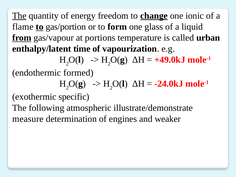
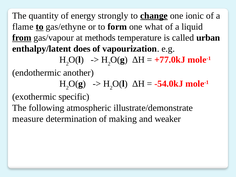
The at (19, 16) underline: present -> none
freedom: freedom -> strongly
gas/portion: gas/portion -> gas/ethyne
glass: glass -> what
portions: portions -> methods
time: time -> does
+49.0kJ: +49.0kJ -> +77.0kJ
formed: formed -> another
-24.0kJ: -24.0kJ -> -54.0kJ
engines: engines -> making
